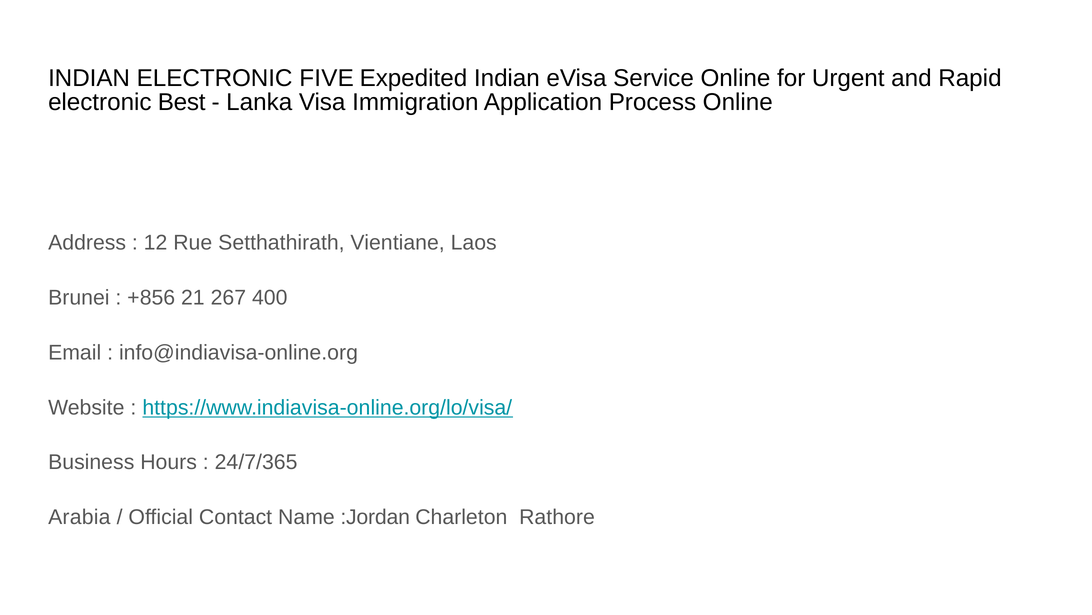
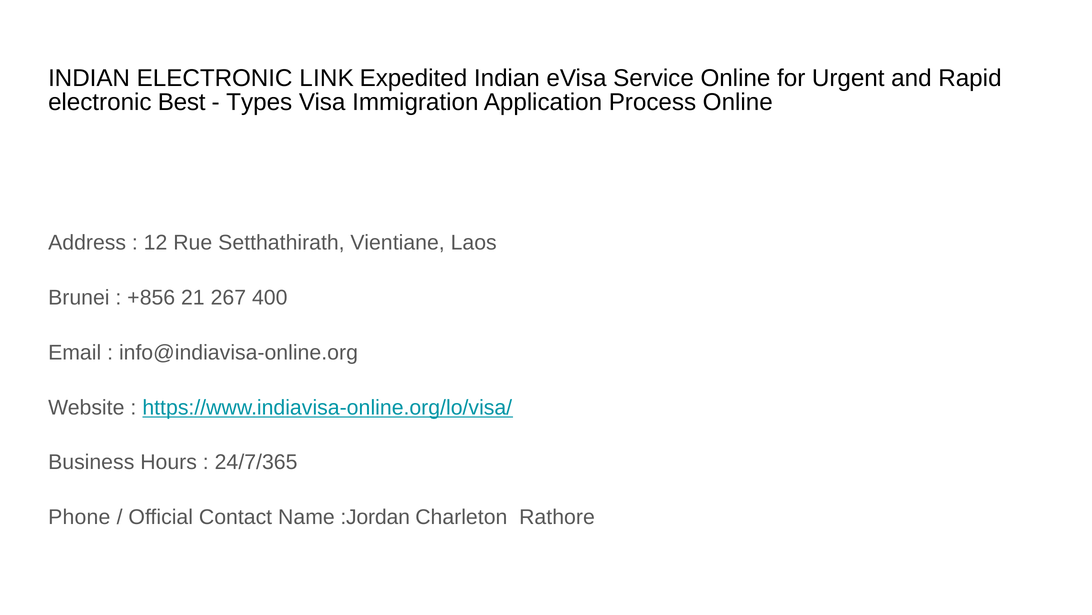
FIVE: FIVE -> LINK
Lanka: Lanka -> Types
Arabia: Arabia -> Phone
